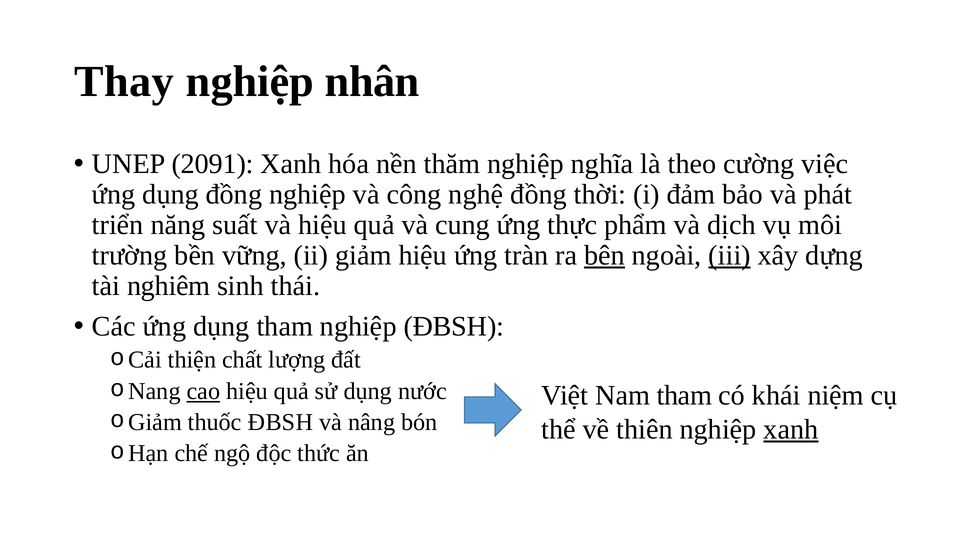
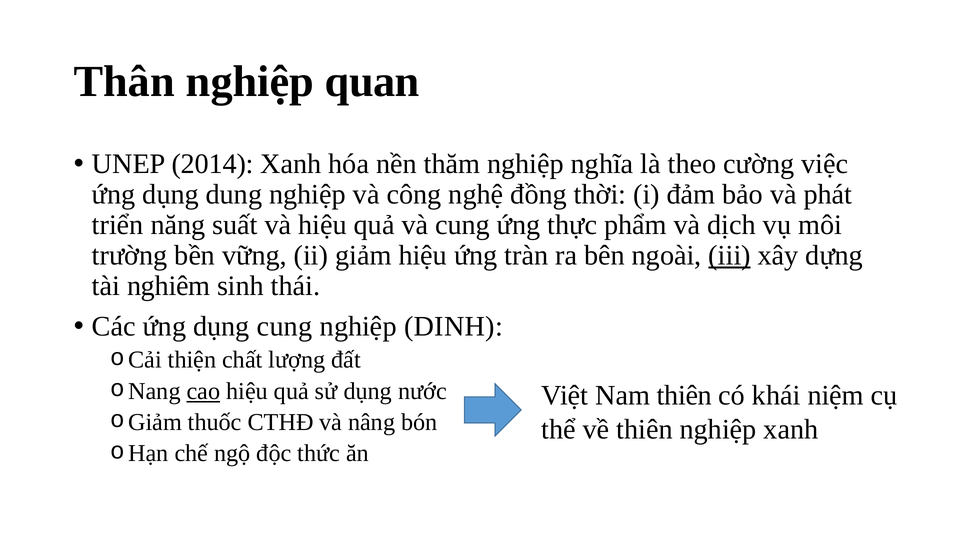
Thay: Thay -> Thân
nhân: nhân -> quan
2091: 2091 -> 2014
dụng đồng: đồng -> dung
bên underline: present -> none
dụng tham: tham -> cung
nghiệp ĐBSH: ĐBSH -> DINH
Nam tham: tham -> thiên
thuốc ĐBSH: ĐBSH -> CTHĐ
xanh at (791, 429) underline: present -> none
